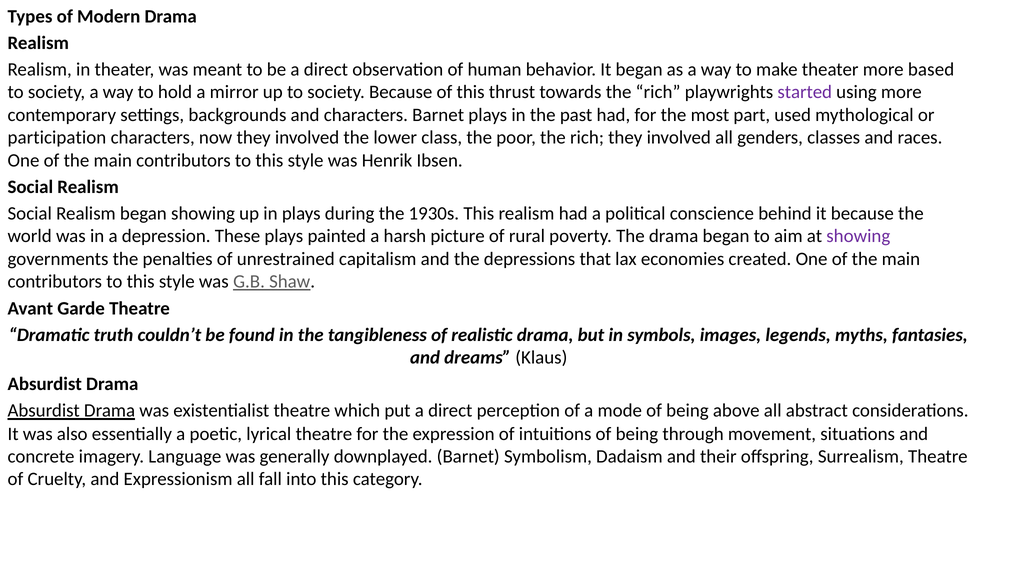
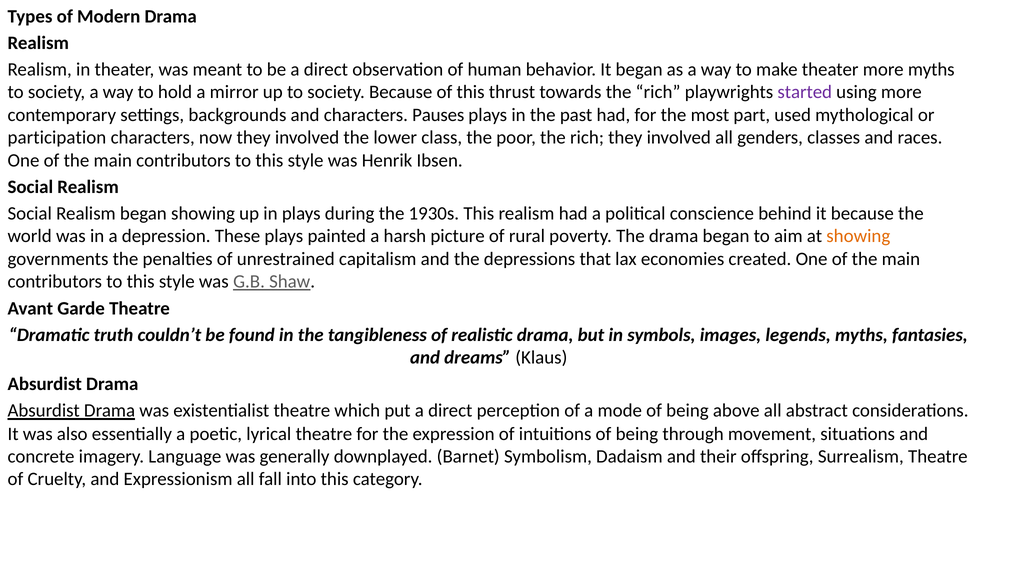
more based: based -> myths
characters Barnet: Barnet -> Pauses
showing at (858, 236) colour: purple -> orange
